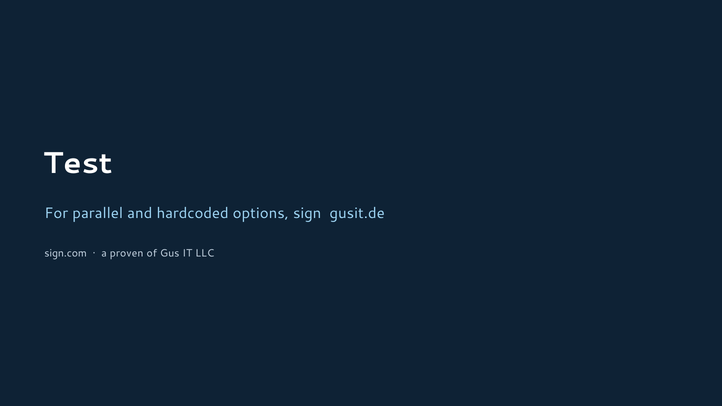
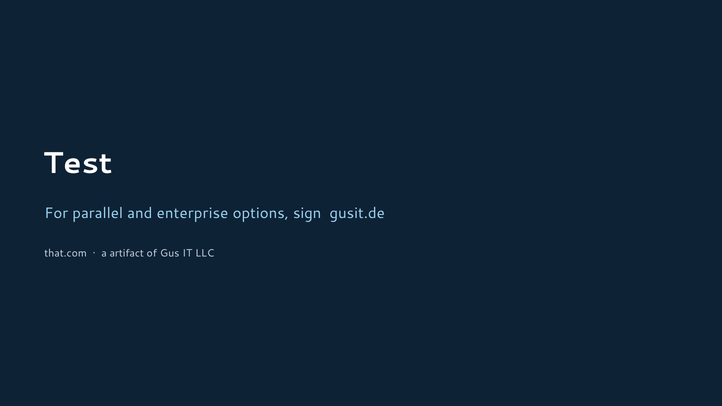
hardcoded: hardcoded -> enterprise
sign.com: sign.com -> that.com
proven: proven -> artifact
